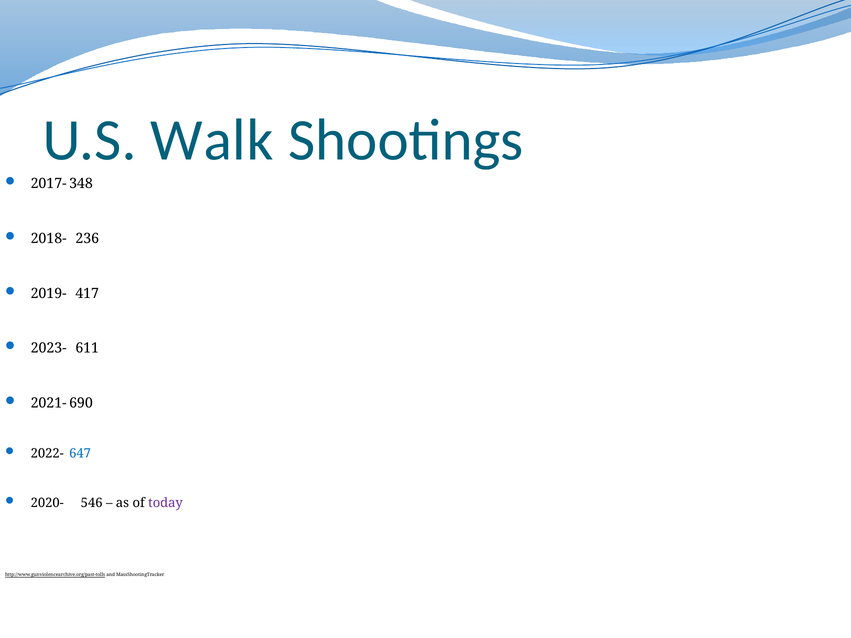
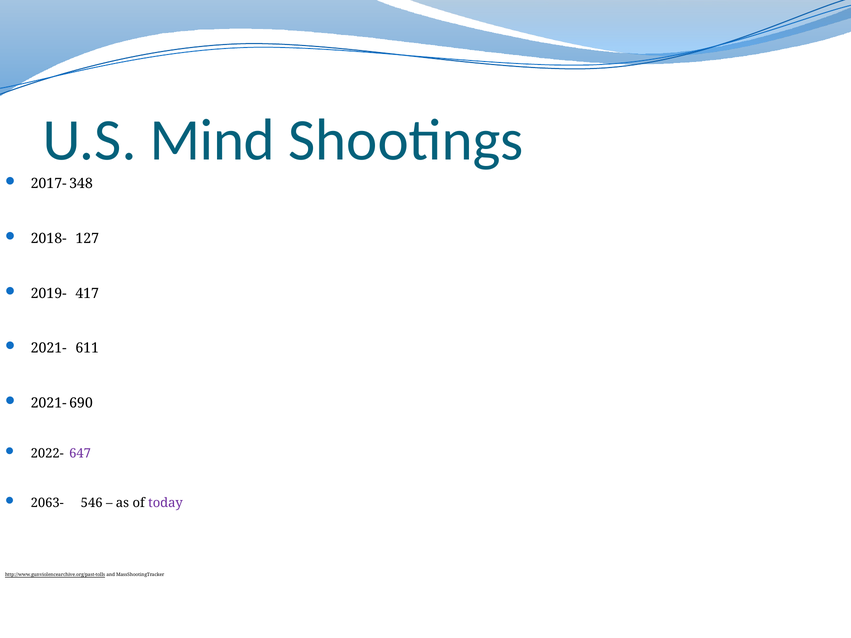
Walk: Walk -> Mind
236: 236 -> 127
2023-: 2023- -> 2021-
647 colour: blue -> purple
2020-: 2020- -> 2063-
